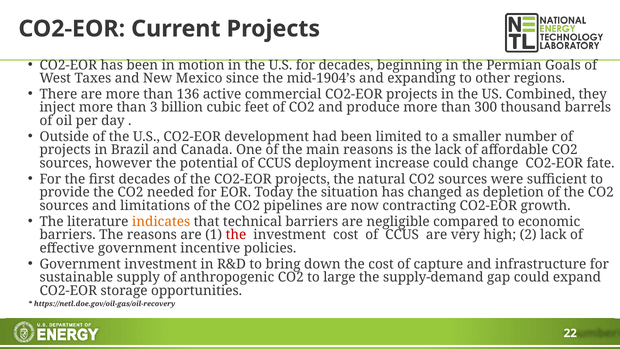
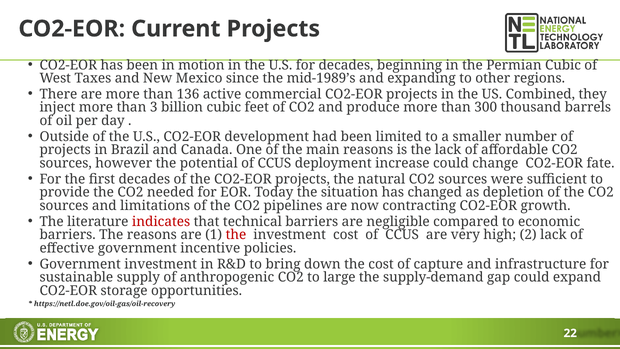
Permian Goals: Goals -> Cubic
mid-1904’s: mid-1904’s -> mid-1989’s
indicates colour: orange -> red
